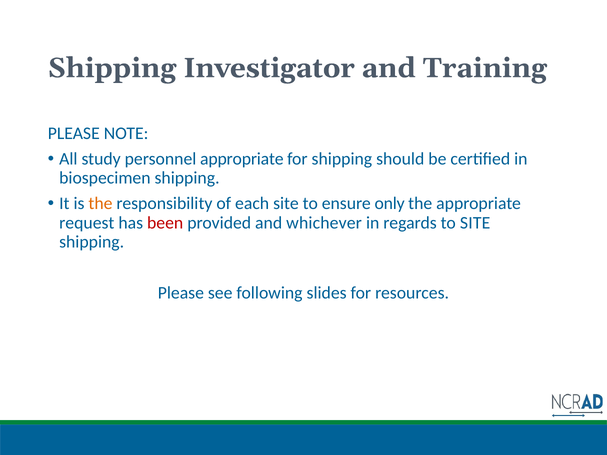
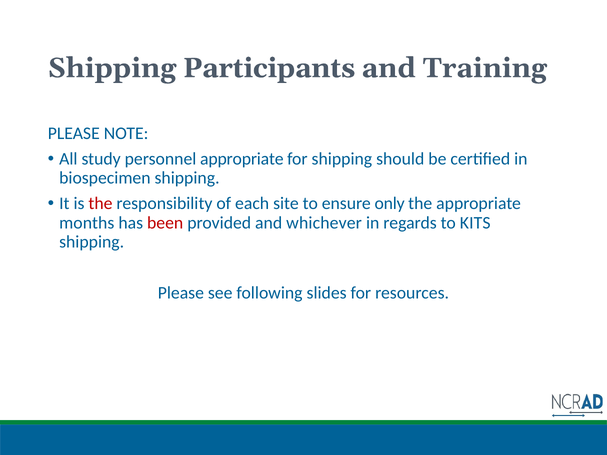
Investigator: Investigator -> Participants
the at (100, 204) colour: orange -> red
request: request -> months
to SITE: SITE -> KITS
